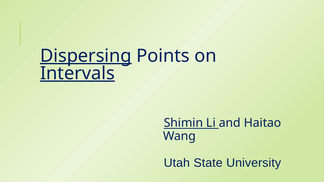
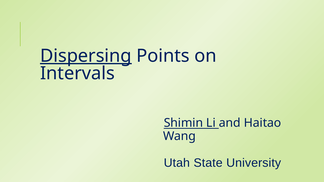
Intervals underline: present -> none
